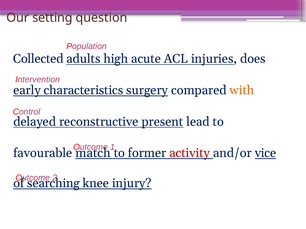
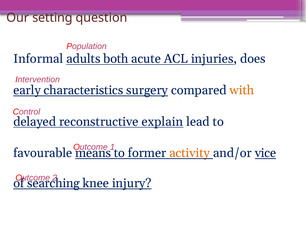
Collected: Collected -> Informal
high: high -> both
present: present -> explain
match: match -> means
activity colour: red -> orange
